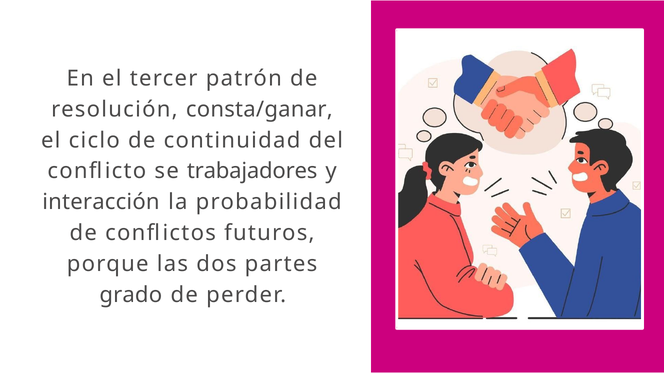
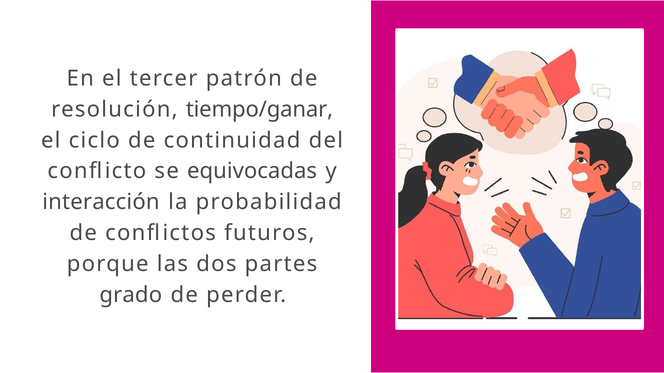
consta/ganar: consta/ganar -> tiempo/ganar
trabajadores: trabajadores -> equivocadas
